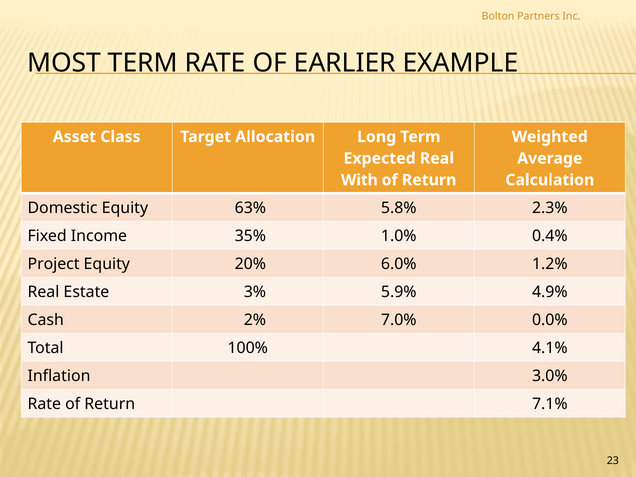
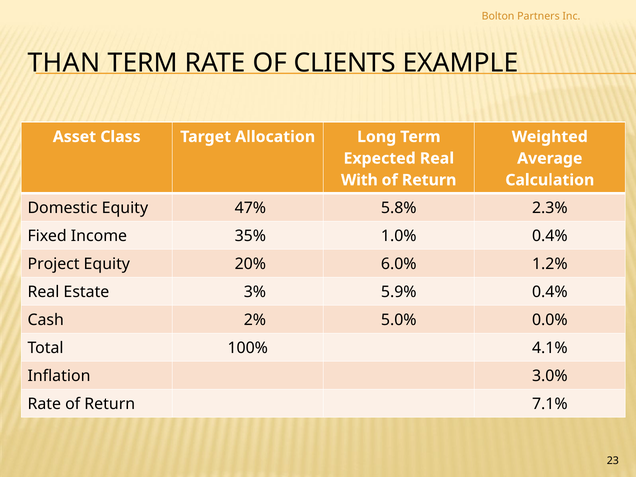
MOST: MOST -> THAN
EARLIER: EARLIER -> CLIENTS
63%: 63% -> 47%
5.9% 4.9%: 4.9% -> 0.4%
7.0%: 7.0% -> 5.0%
